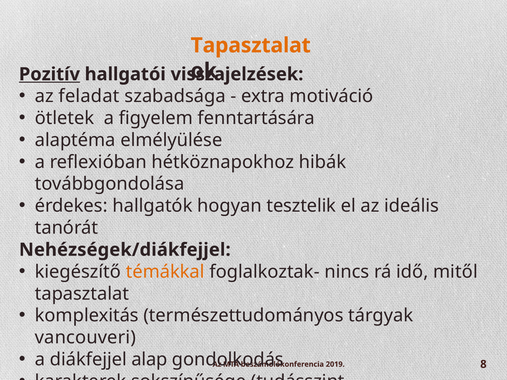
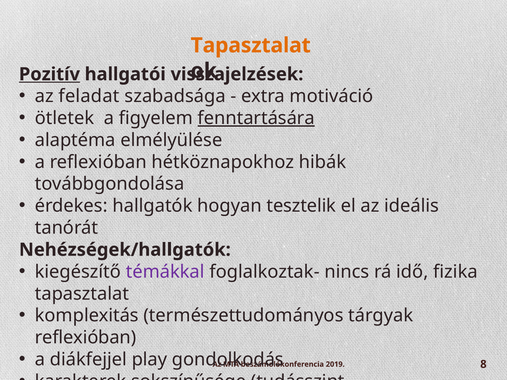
fenntartására underline: none -> present
Nehézségek/diákfejjel: Nehézségek/diákfejjel -> Nehézségek/hallgatók
témákkal colour: orange -> purple
mitől: mitől -> fizika
vancouveri at (85, 338): vancouveri -> reflexióban
alap: alap -> play
